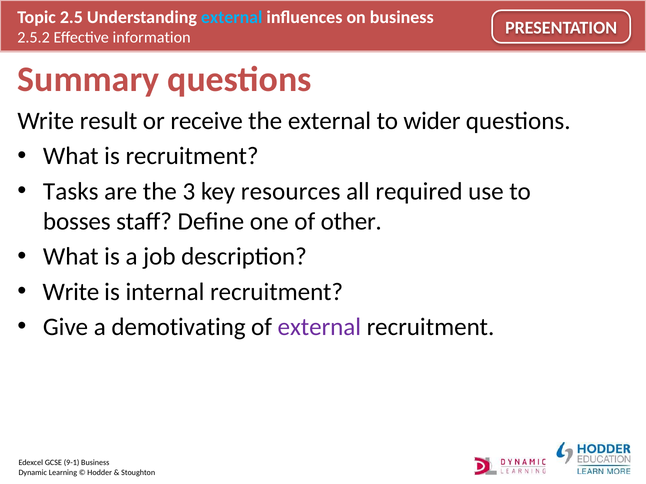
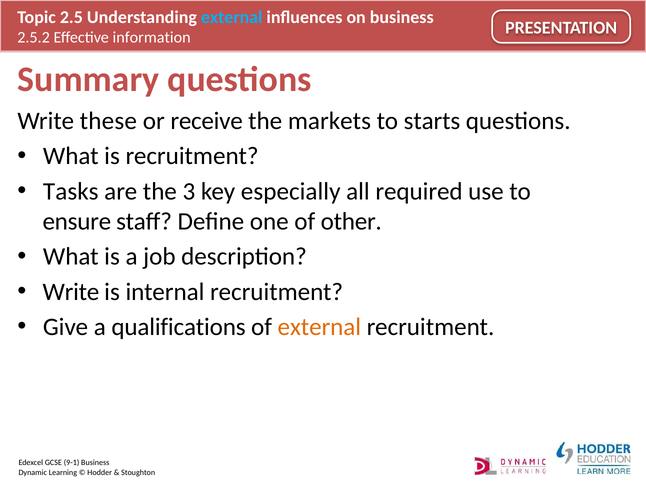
result: result -> these
the external: external -> markets
wider: wider -> starts
resources: resources -> especially
bosses: bosses -> ensure
demotivating: demotivating -> qualifications
external at (319, 327) colour: purple -> orange
